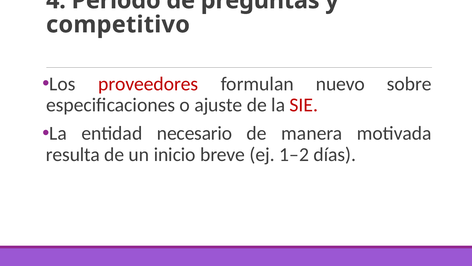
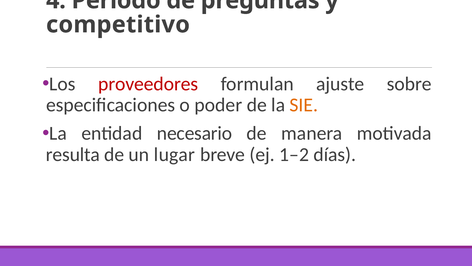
nuevo: nuevo -> ajuste
ajuste: ajuste -> poder
SIE colour: red -> orange
inicio: inicio -> lugar
